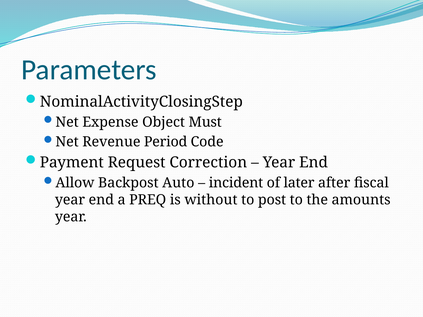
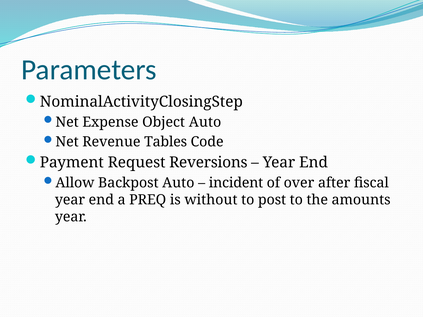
Object Must: Must -> Auto
Period: Period -> Tables
Correction: Correction -> Reversions
later: later -> over
